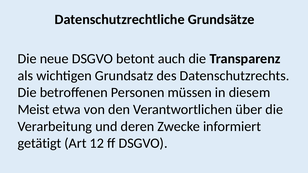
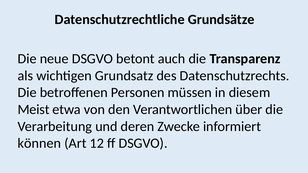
getätigt: getätigt -> können
